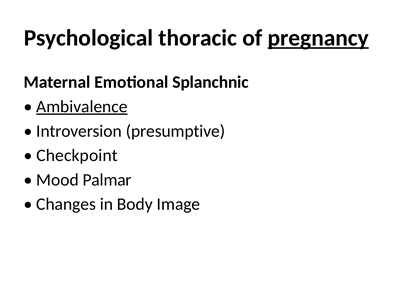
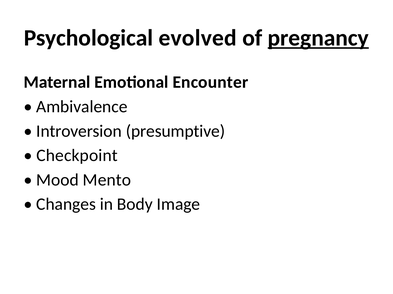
thoracic: thoracic -> evolved
Splanchnic: Splanchnic -> Encounter
Ambivalence underline: present -> none
Palmar: Palmar -> Mento
